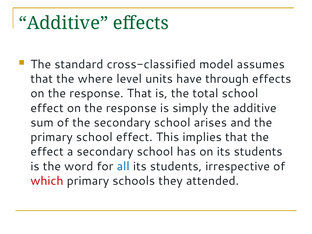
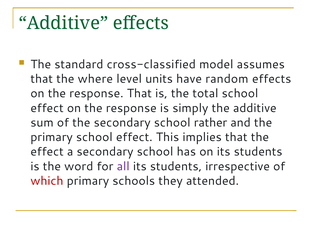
through: through -> random
arises: arises -> rather
all colour: blue -> purple
